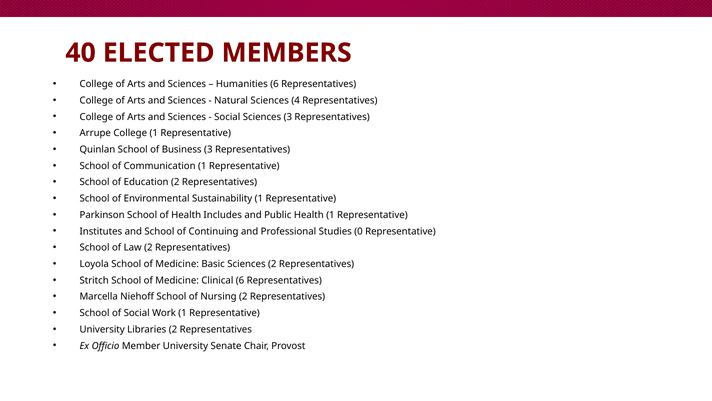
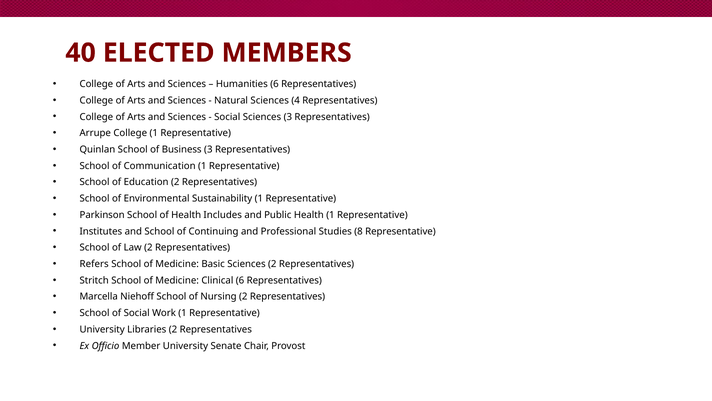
0: 0 -> 8
Loyola: Loyola -> Refers
